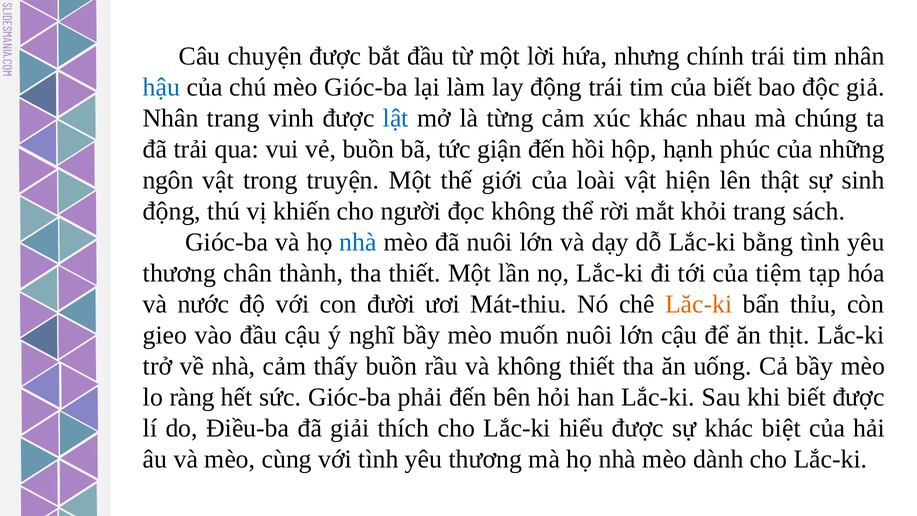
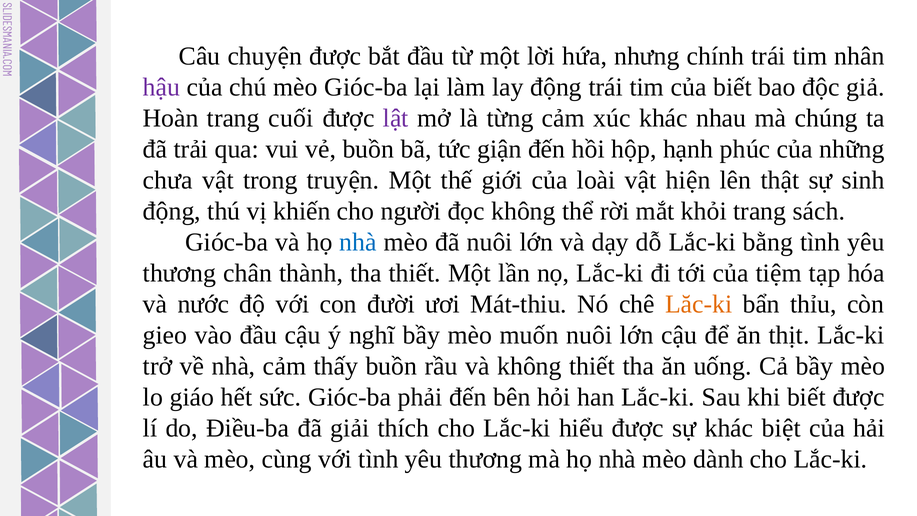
hậu colour: blue -> purple
Nhân at (171, 118): Nhân -> Hoàn
vinh: vinh -> cuối
lật colour: blue -> purple
ngôn: ngôn -> chưa
ràng: ràng -> giáo
